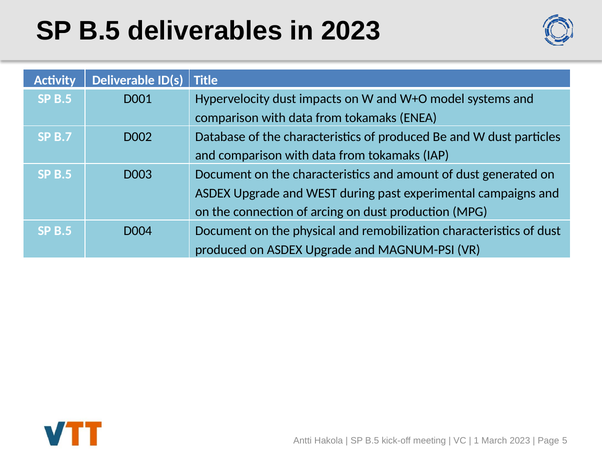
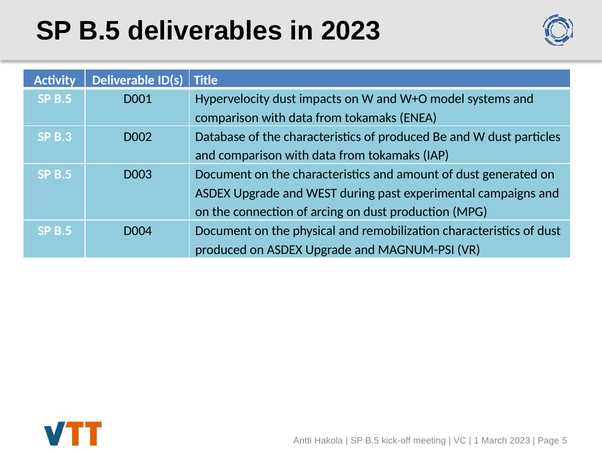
B.7: B.7 -> B.3
